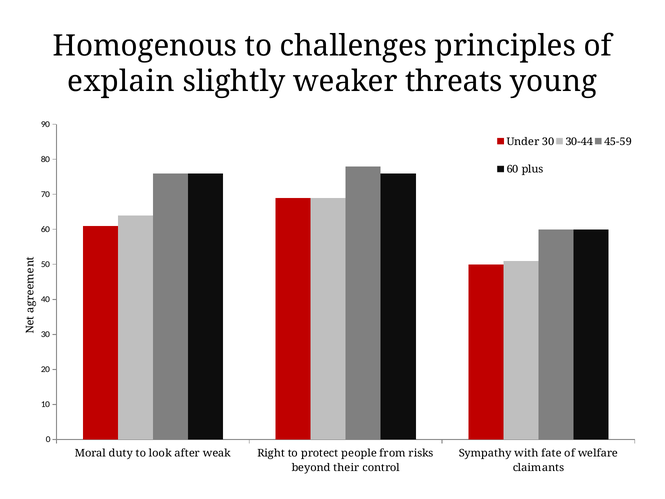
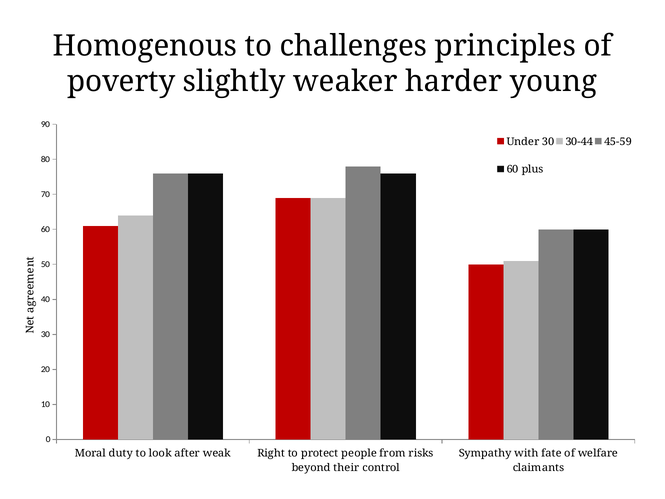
explain: explain -> poverty
threats: threats -> harder
